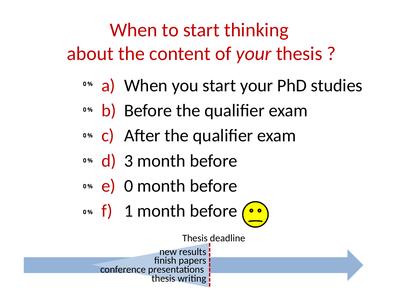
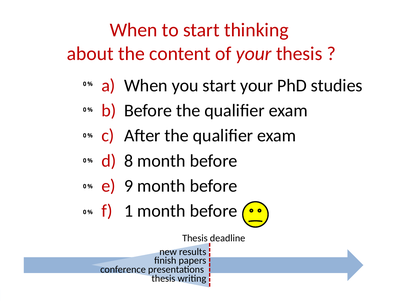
3: 3 -> 8
0 at (129, 186): 0 -> 9
